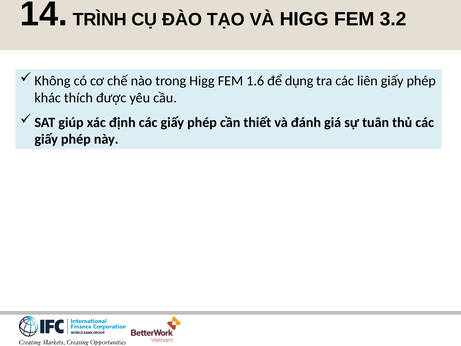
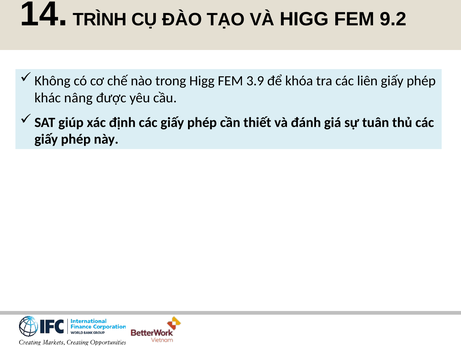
3.2: 3.2 -> 9.2
1.6: 1.6 -> 3.9
dụng: dụng -> khóa
thích: thích -> nâng
